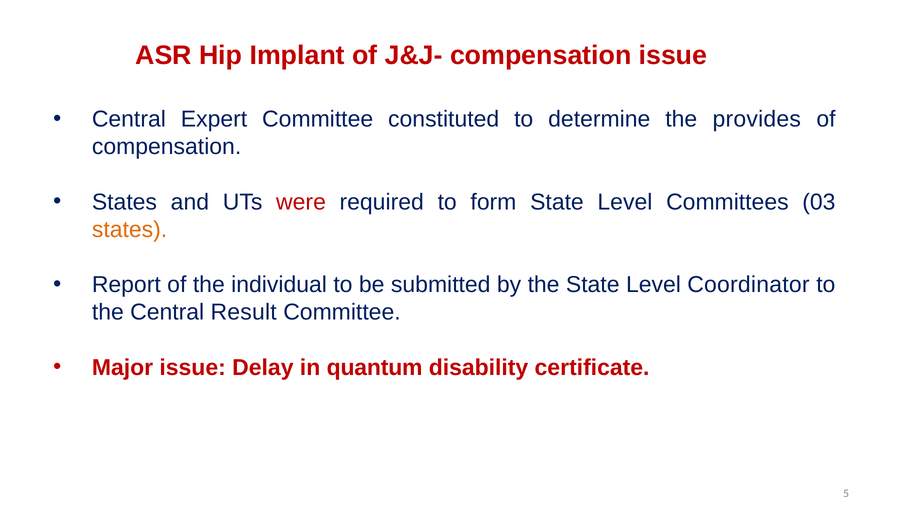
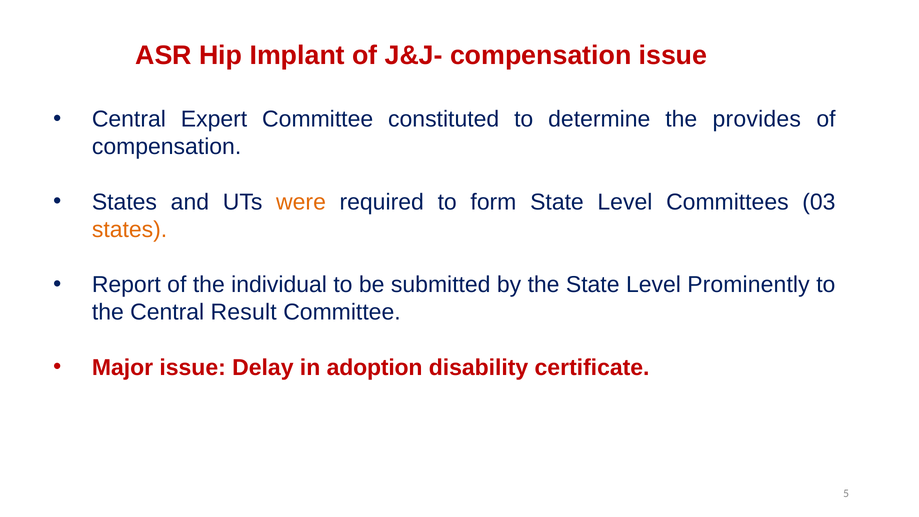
were colour: red -> orange
Coordinator: Coordinator -> Prominently
quantum: quantum -> adoption
